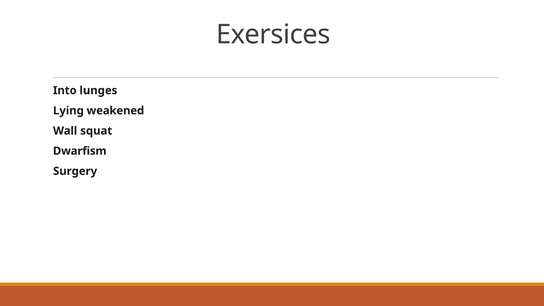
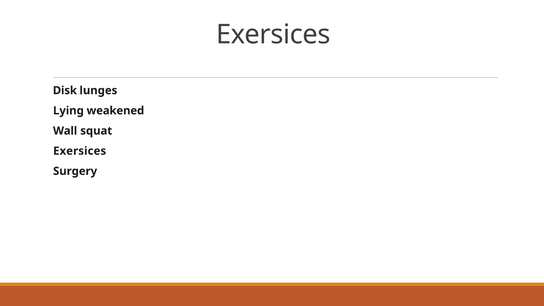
Into: Into -> Disk
Dwarfism at (80, 151): Dwarfism -> Exersices
